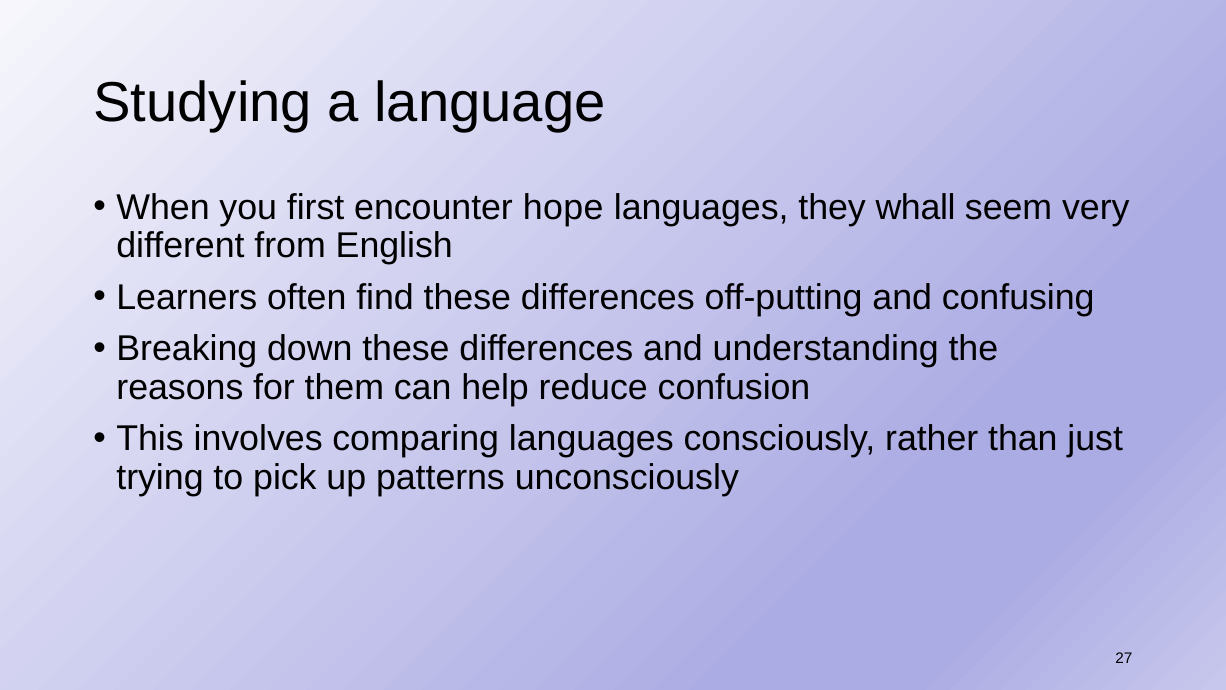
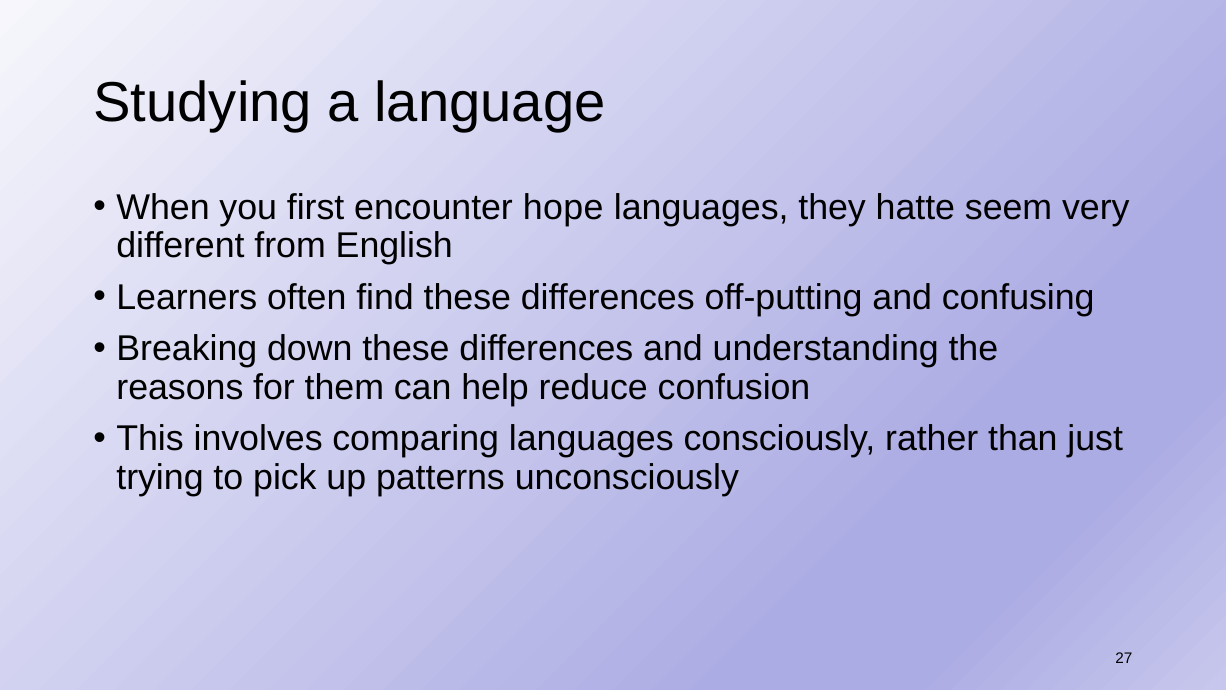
whall: whall -> hatte
